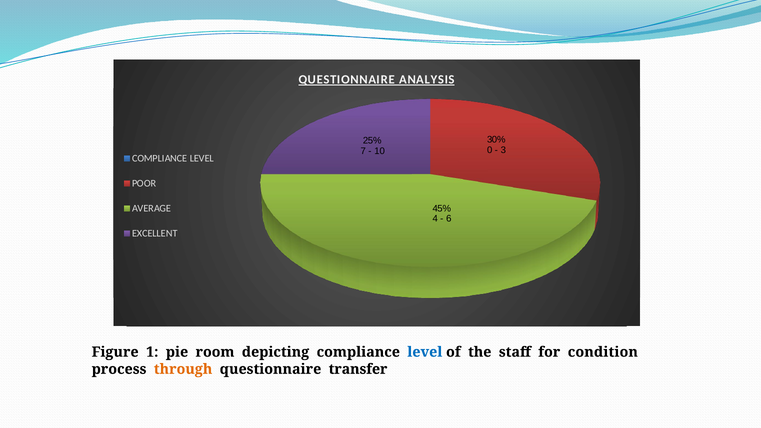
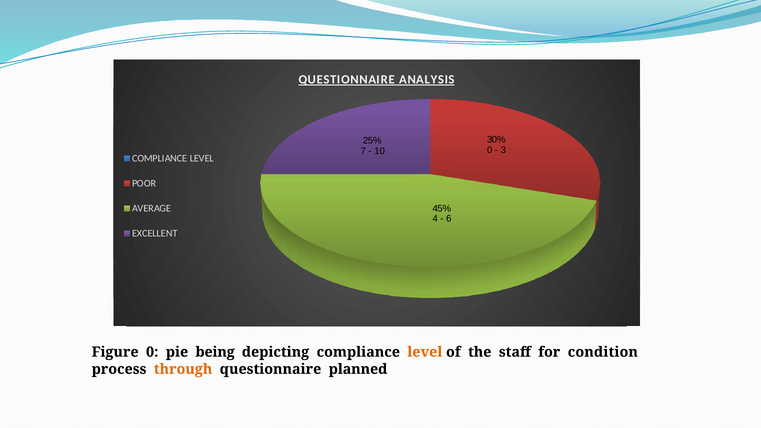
Figure 1: 1 -> 0
room: room -> being
level at (425, 352) colour: blue -> orange
transfer: transfer -> planned
